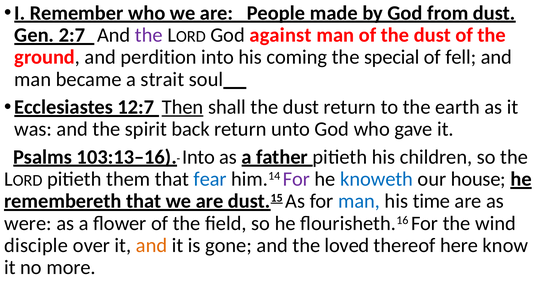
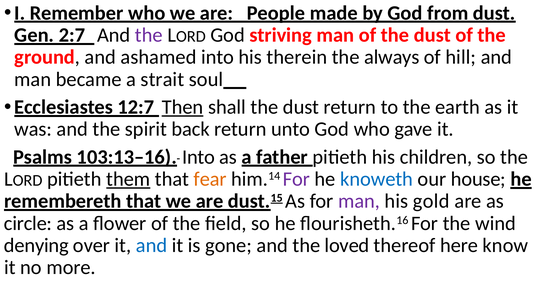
against: against -> striving
perdition: perdition -> ashamed
coming: coming -> therein
special: special -> always
fell: fell -> hill
them underline: none -> present
fear colour: blue -> orange
man at (359, 201) colour: blue -> purple
time: time -> gold
were: were -> circle
disciple: disciple -> denying
and at (152, 246) colour: orange -> blue
